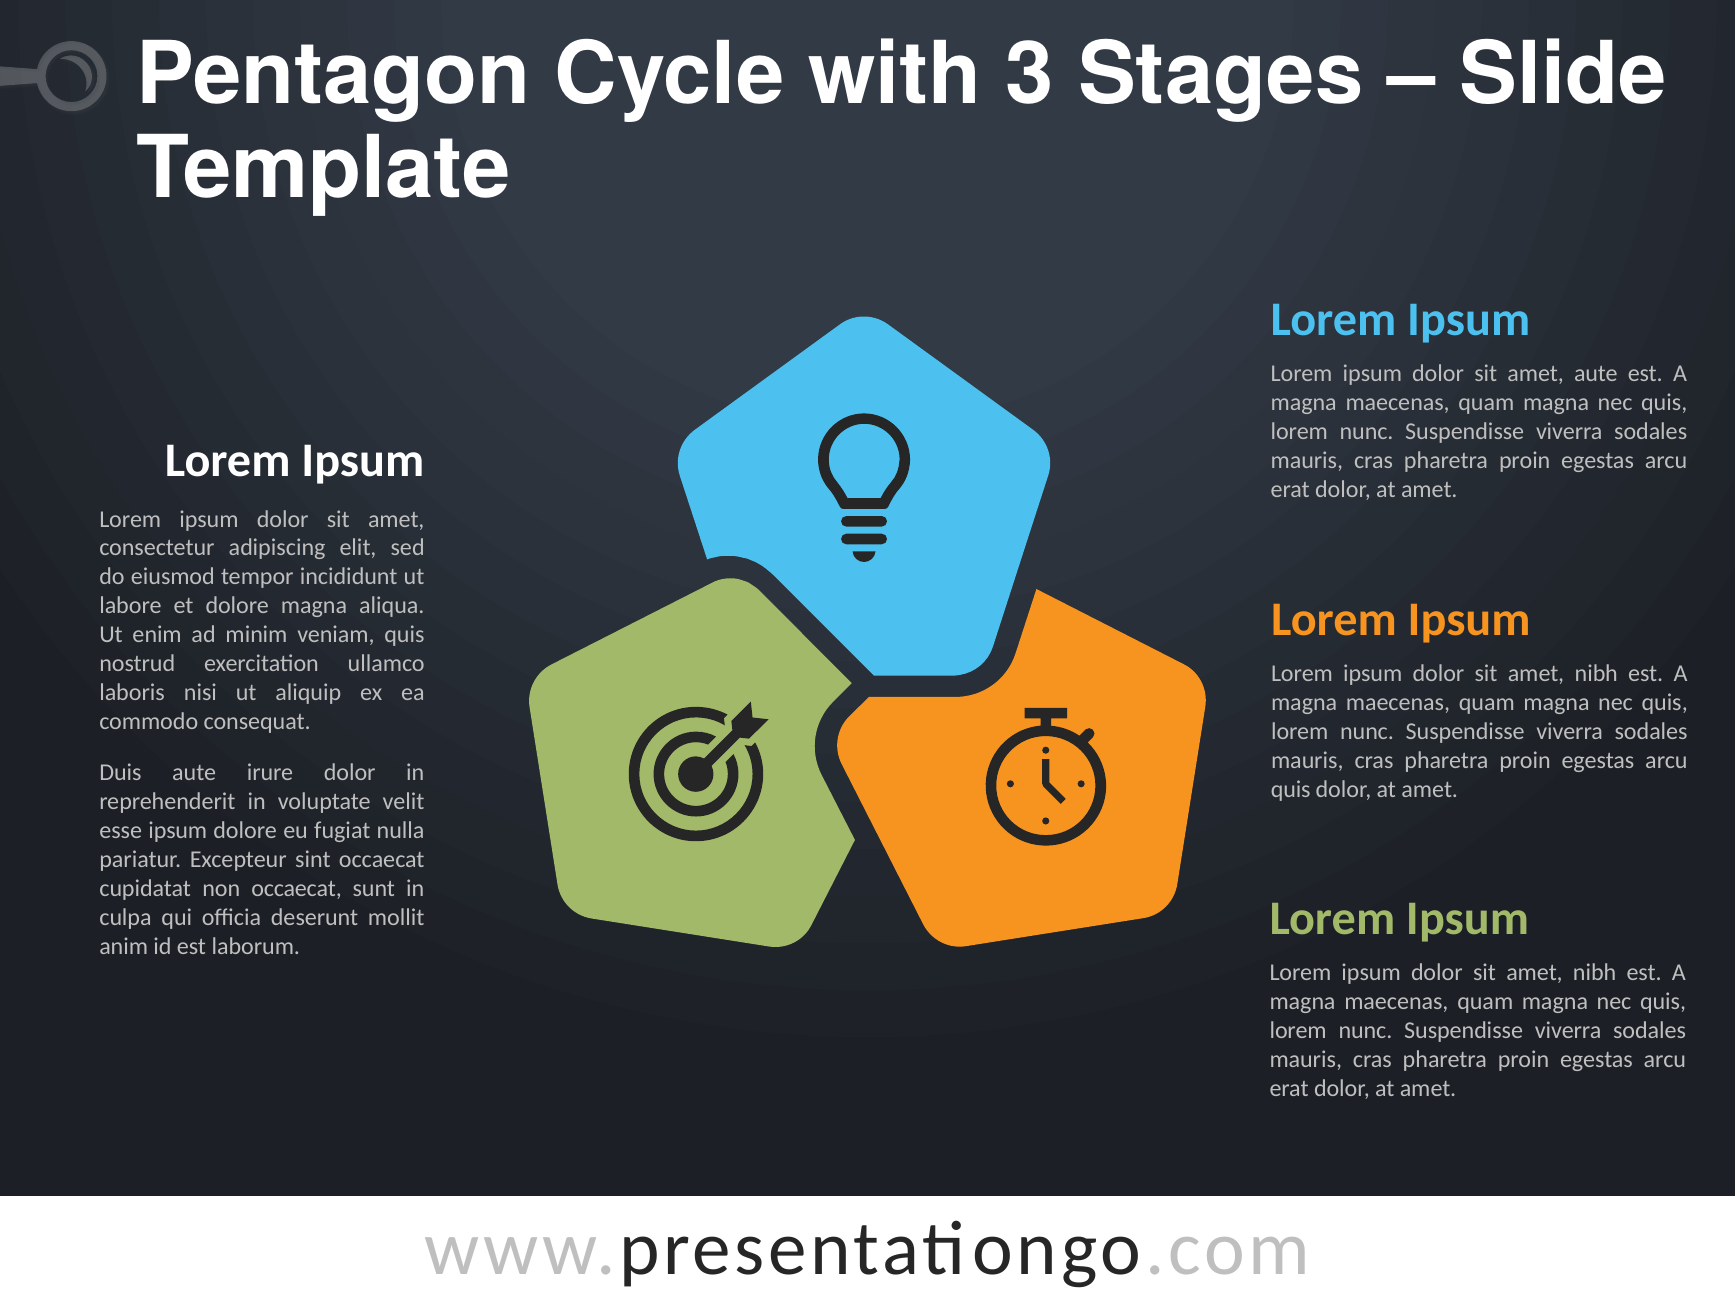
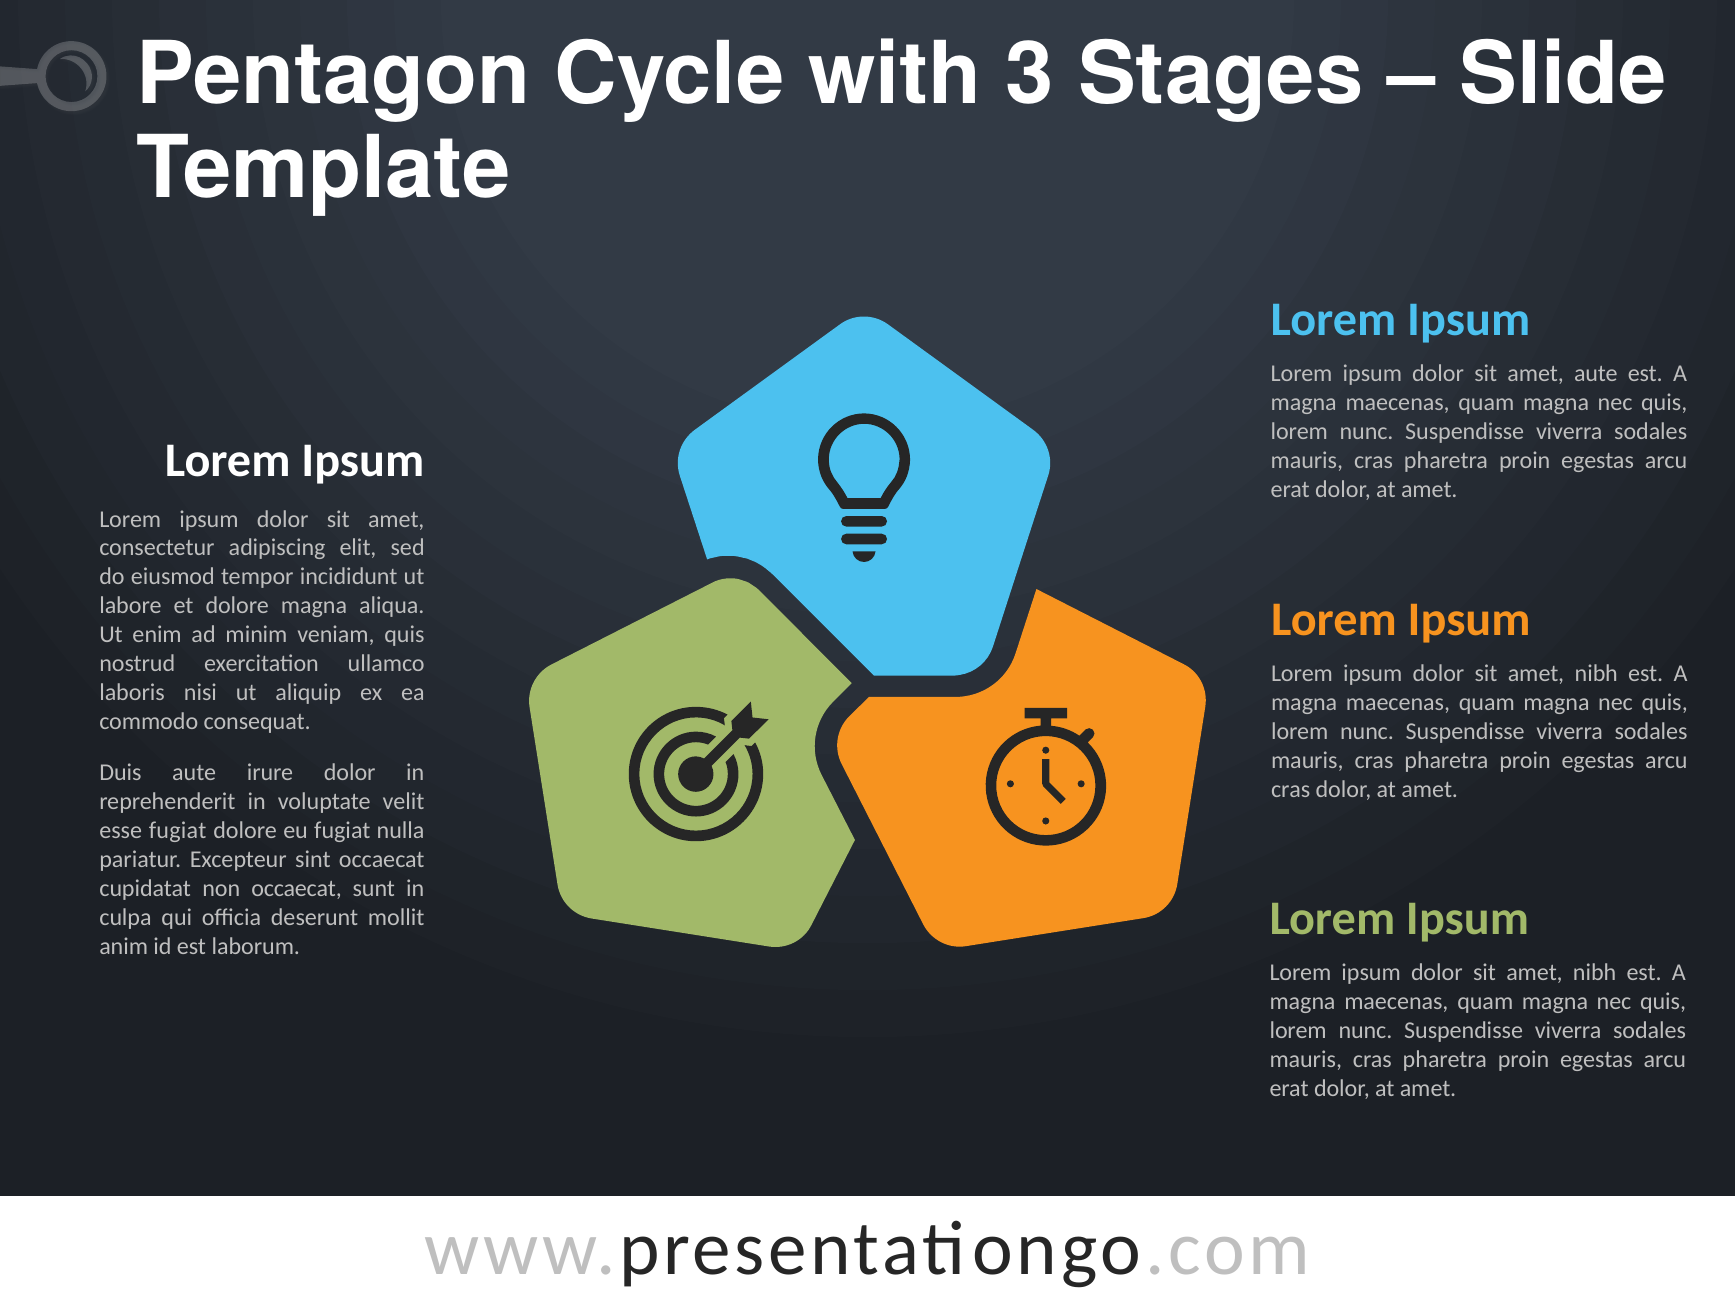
quis at (1291, 789): quis -> cras
esse ipsum: ipsum -> fugiat
